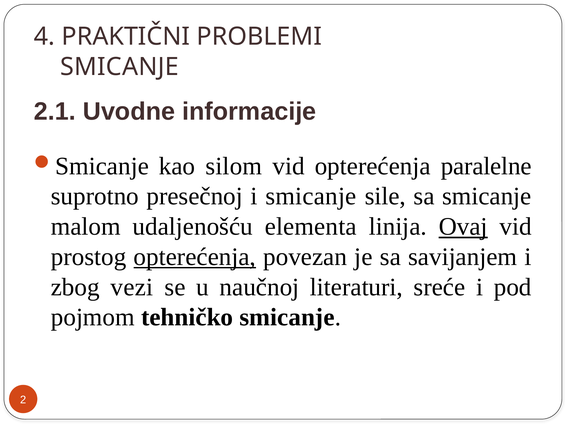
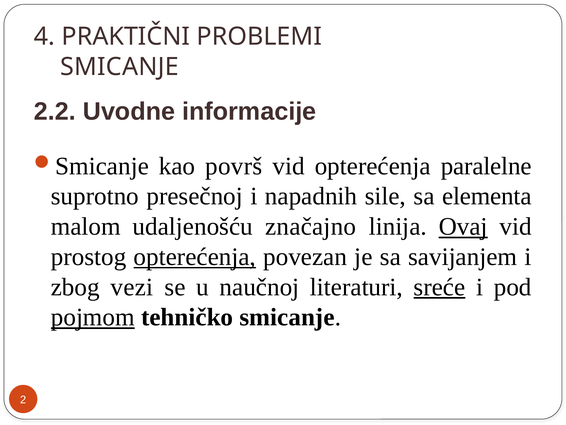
2.1: 2.1 -> 2.2
silom: silom -> površ
i smicanje: smicanje -> napadnih
sa smicanje: smicanje -> elementa
elementa: elementa -> značajno
sreće underline: none -> present
pojmom underline: none -> present
